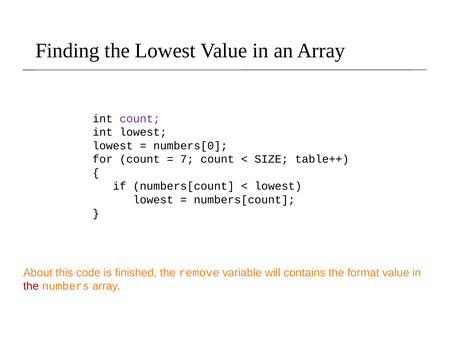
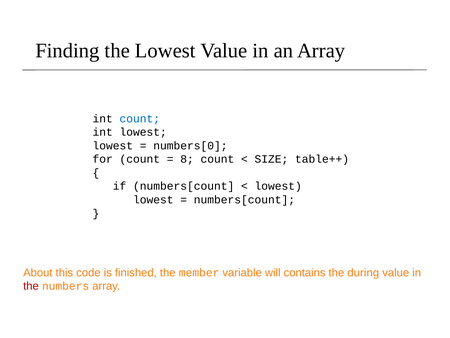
count at (140, 118) colour: purple -> blue
7: 7 -> 8
remove: remove -> member
format: format -> during
